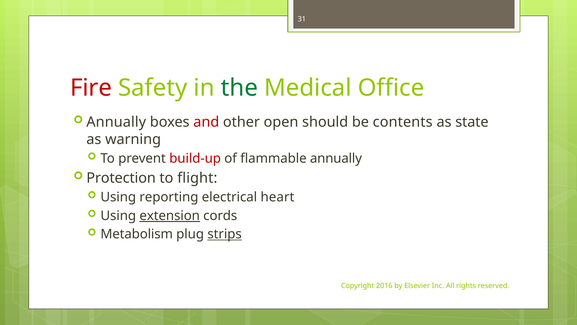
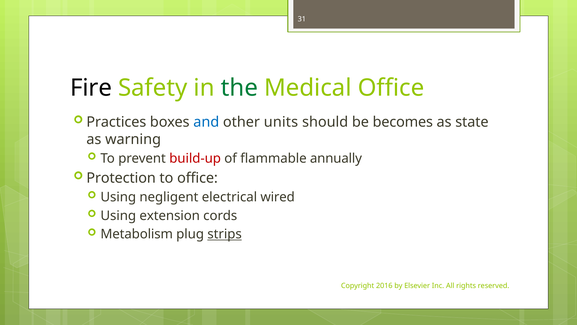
Fire colour: red -> black
Annually at (116, 122): Annually -> Practices
and colour: red -> blue
open: open -> units
contents: contents -> becomes
to flight: flight -> office
reporting: reporting -> negligent
heart: heart -> wired
extension underline: present -> none
